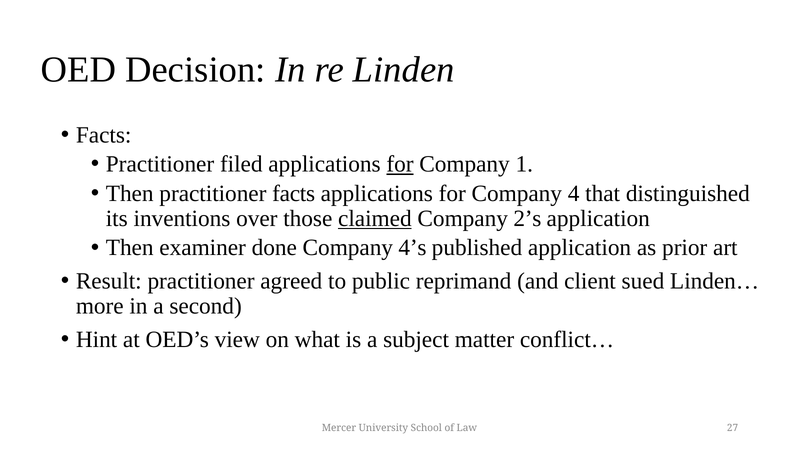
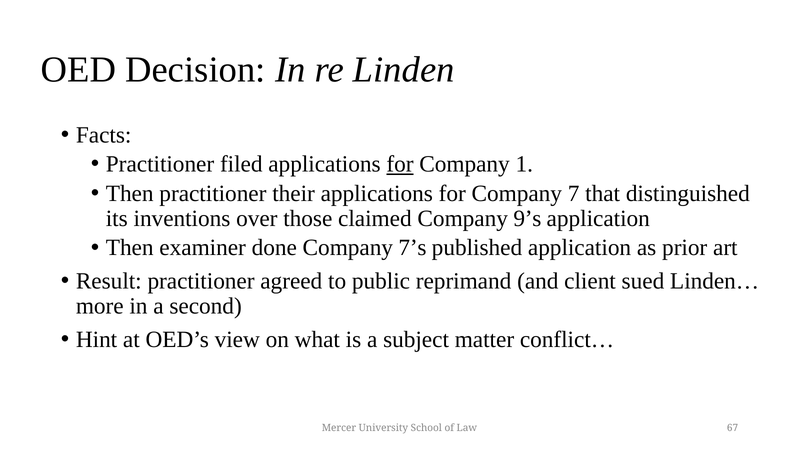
practitioner facts: facts -> their
4: 4 -> 7
claimed underline: present -> none
2’s: 2’s -> 9’s
4’s: 4’s -> 7’s
27: 27 -> 67
